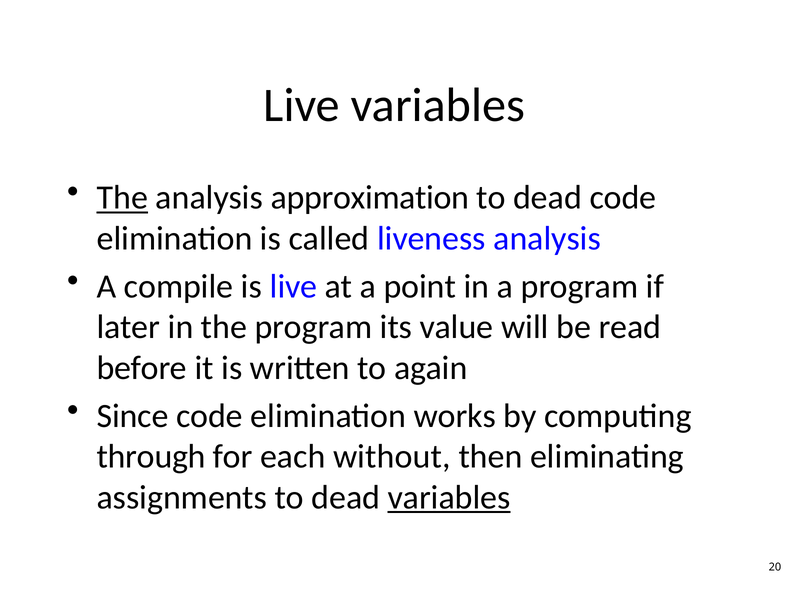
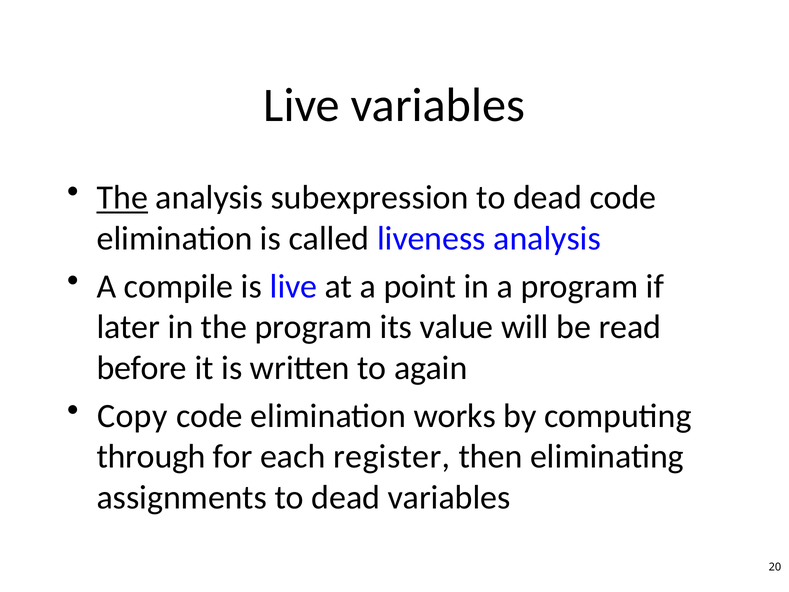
approximation: approximation -> subexpression
Since: Since -> Copy
without: without -> register
variables at (449, 497) underline: present -> none
